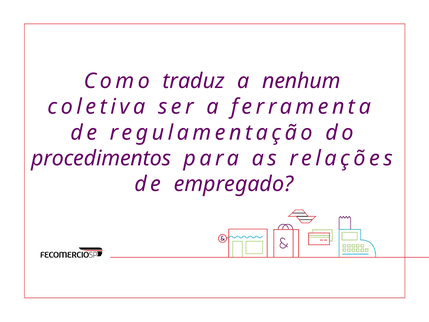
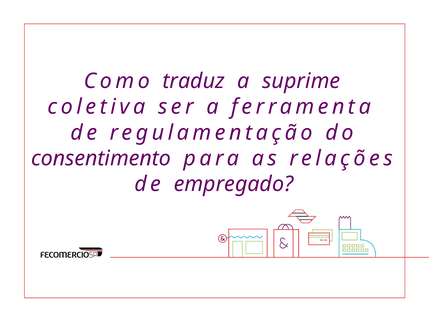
nenhum: nenhum -> suprime
procedimentos: procedimentos -> consentimento
